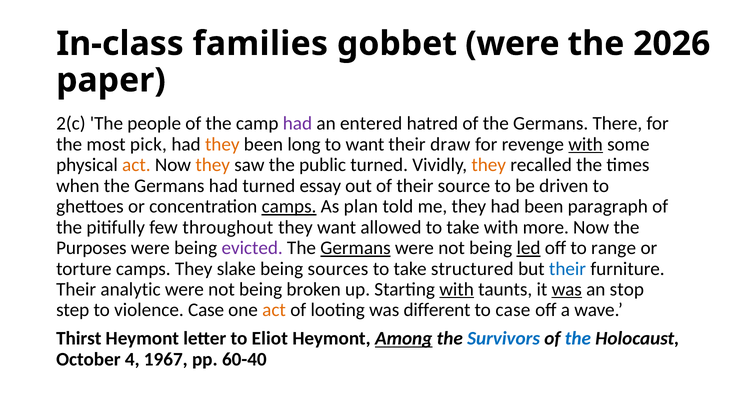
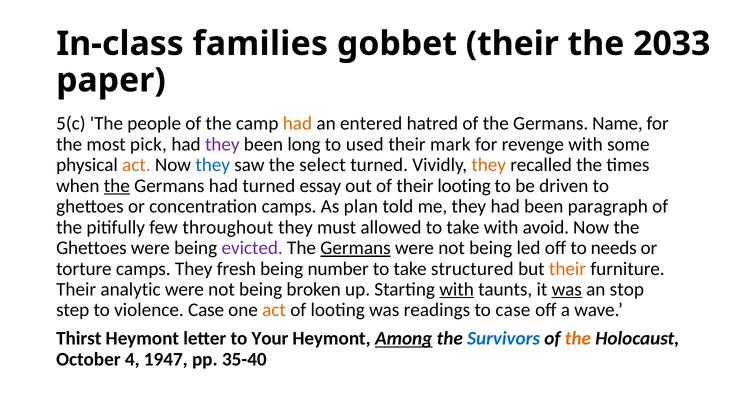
gobbet were: were -> their
2026: 2026 -> 2033
2(c: 2(c -> 5(c
had at (297, 123) colour: purple -> orange
There: There -> Name
they at (222, 144) colour: orange -> purple
to want: want -> used
draw: draw -> mark
with at (586, 144) underline: present -> none
they at (213, 165) colour: orange -> blue
public: public -> select
the at (117, 186) underline: none -> present
their source: source -> looting
camps at (289, 206) underline: present -> none
they want: want -> must
more: more -> avoid
Purposes at (91, 248): Purposes -> Ghettoes
led underline: present -> none
range: range -> needs
slake: slake -> fresh
sources: sources -> number
their at (568, 268) colour: blue -> orange
different: different -> readings
Eliot: Eliot -> Your
the at (578, 338) colour: blue -> orange
1967: 1967 -> 1947
60-40: 60-40 -> 35-40
